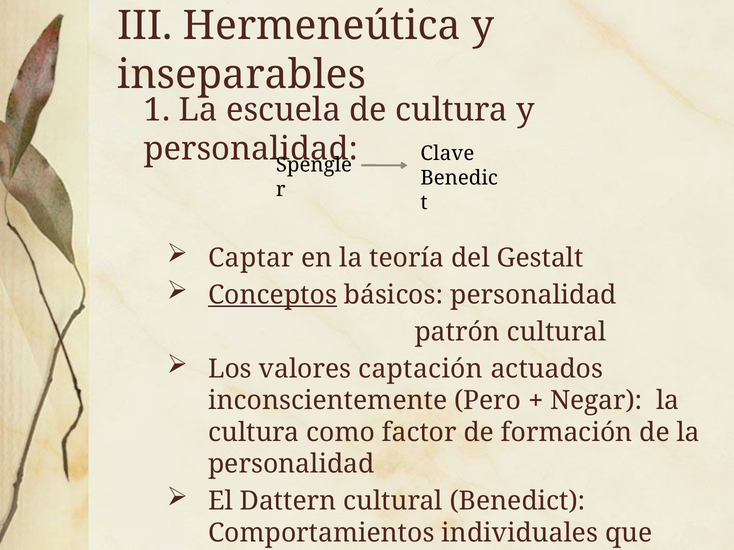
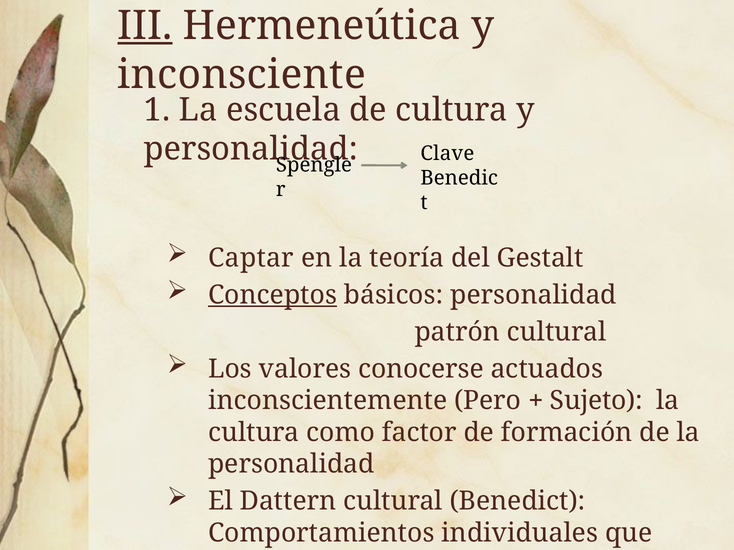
III underline: none -> present
inseparables: inseparables -> inconsciente
captación: captación -> conocerse
Negar: Negar -> Sujeto
